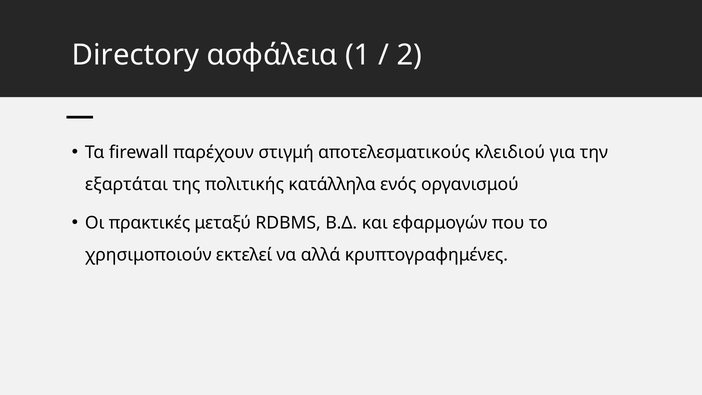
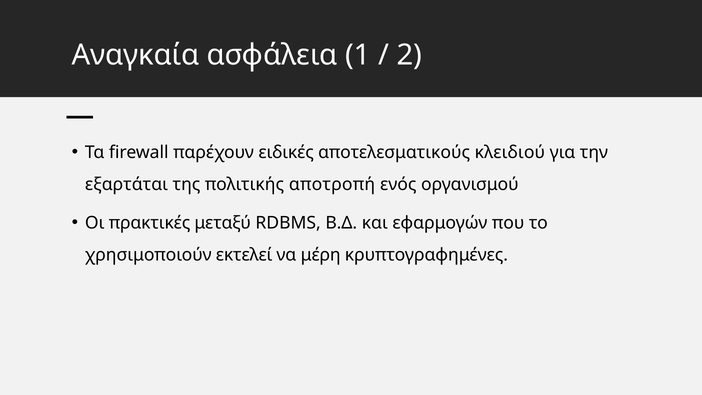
Directory: Directory -> Αναγκαία
στιγμή: στιγμή -> ειδικές
κατάλληλα: κατάλληλα -> αποτροπή
αλλά: αλλά -> μέρη
